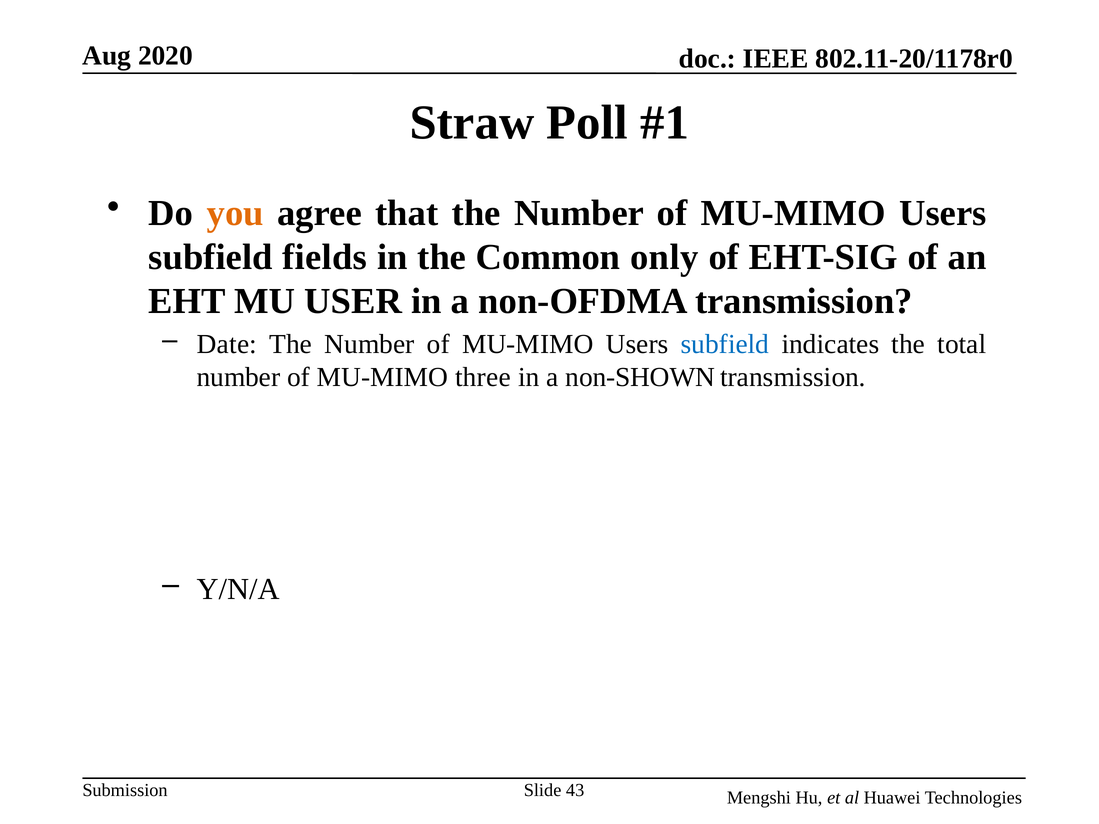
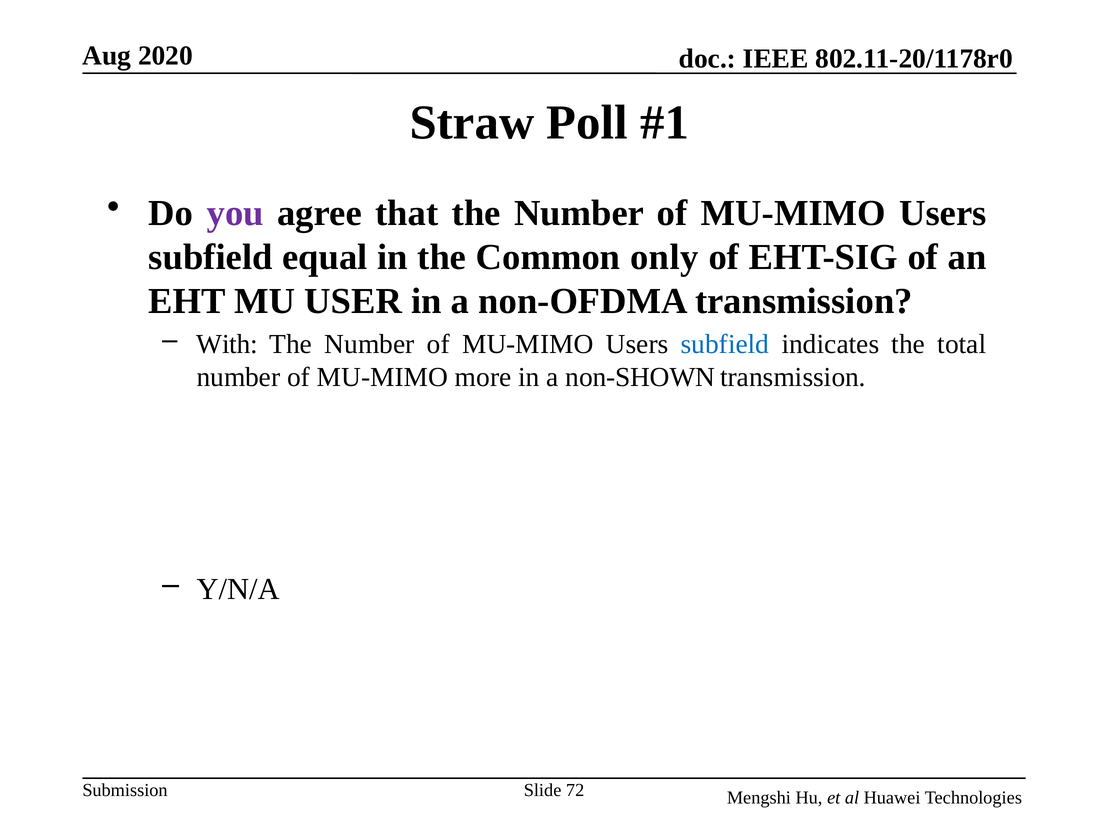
you colour: orange -> purple
fields: fields -> equal
Date: Date -> With
three: three -> more
43: 43 -> 72
